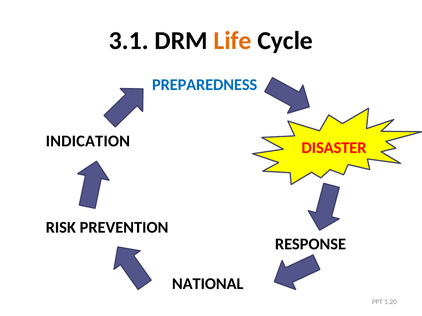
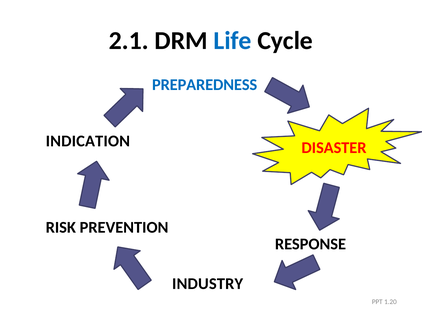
3.1: 3.1 -> 2.1
Life colour: orange -> blue
NATIONAL: NATIONAL -> INDUSTRY
